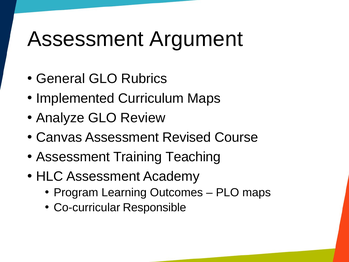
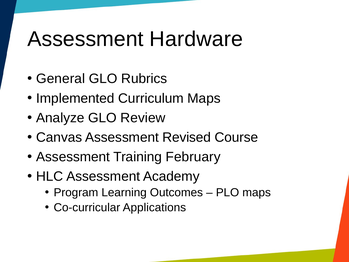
Argument: Argument -> Hardware
Teaching: Teaching -> February
Responsible: Responsible -> Applications
